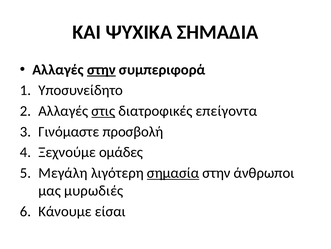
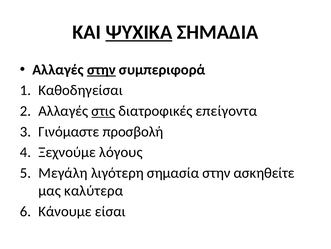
ΨΥΧΙΚΑ underline: none -> present
Υποσυνείδητο: Υποσυνείδητο -> Καθοδηγείσαι
ομάδες: ομάδες -> λόγους
σημασία underline: present -> none
άνθρωποι: άνθρωποι -> ασκηθείτε
μυρωδιές: μυρωδιές -> καλύτερα
